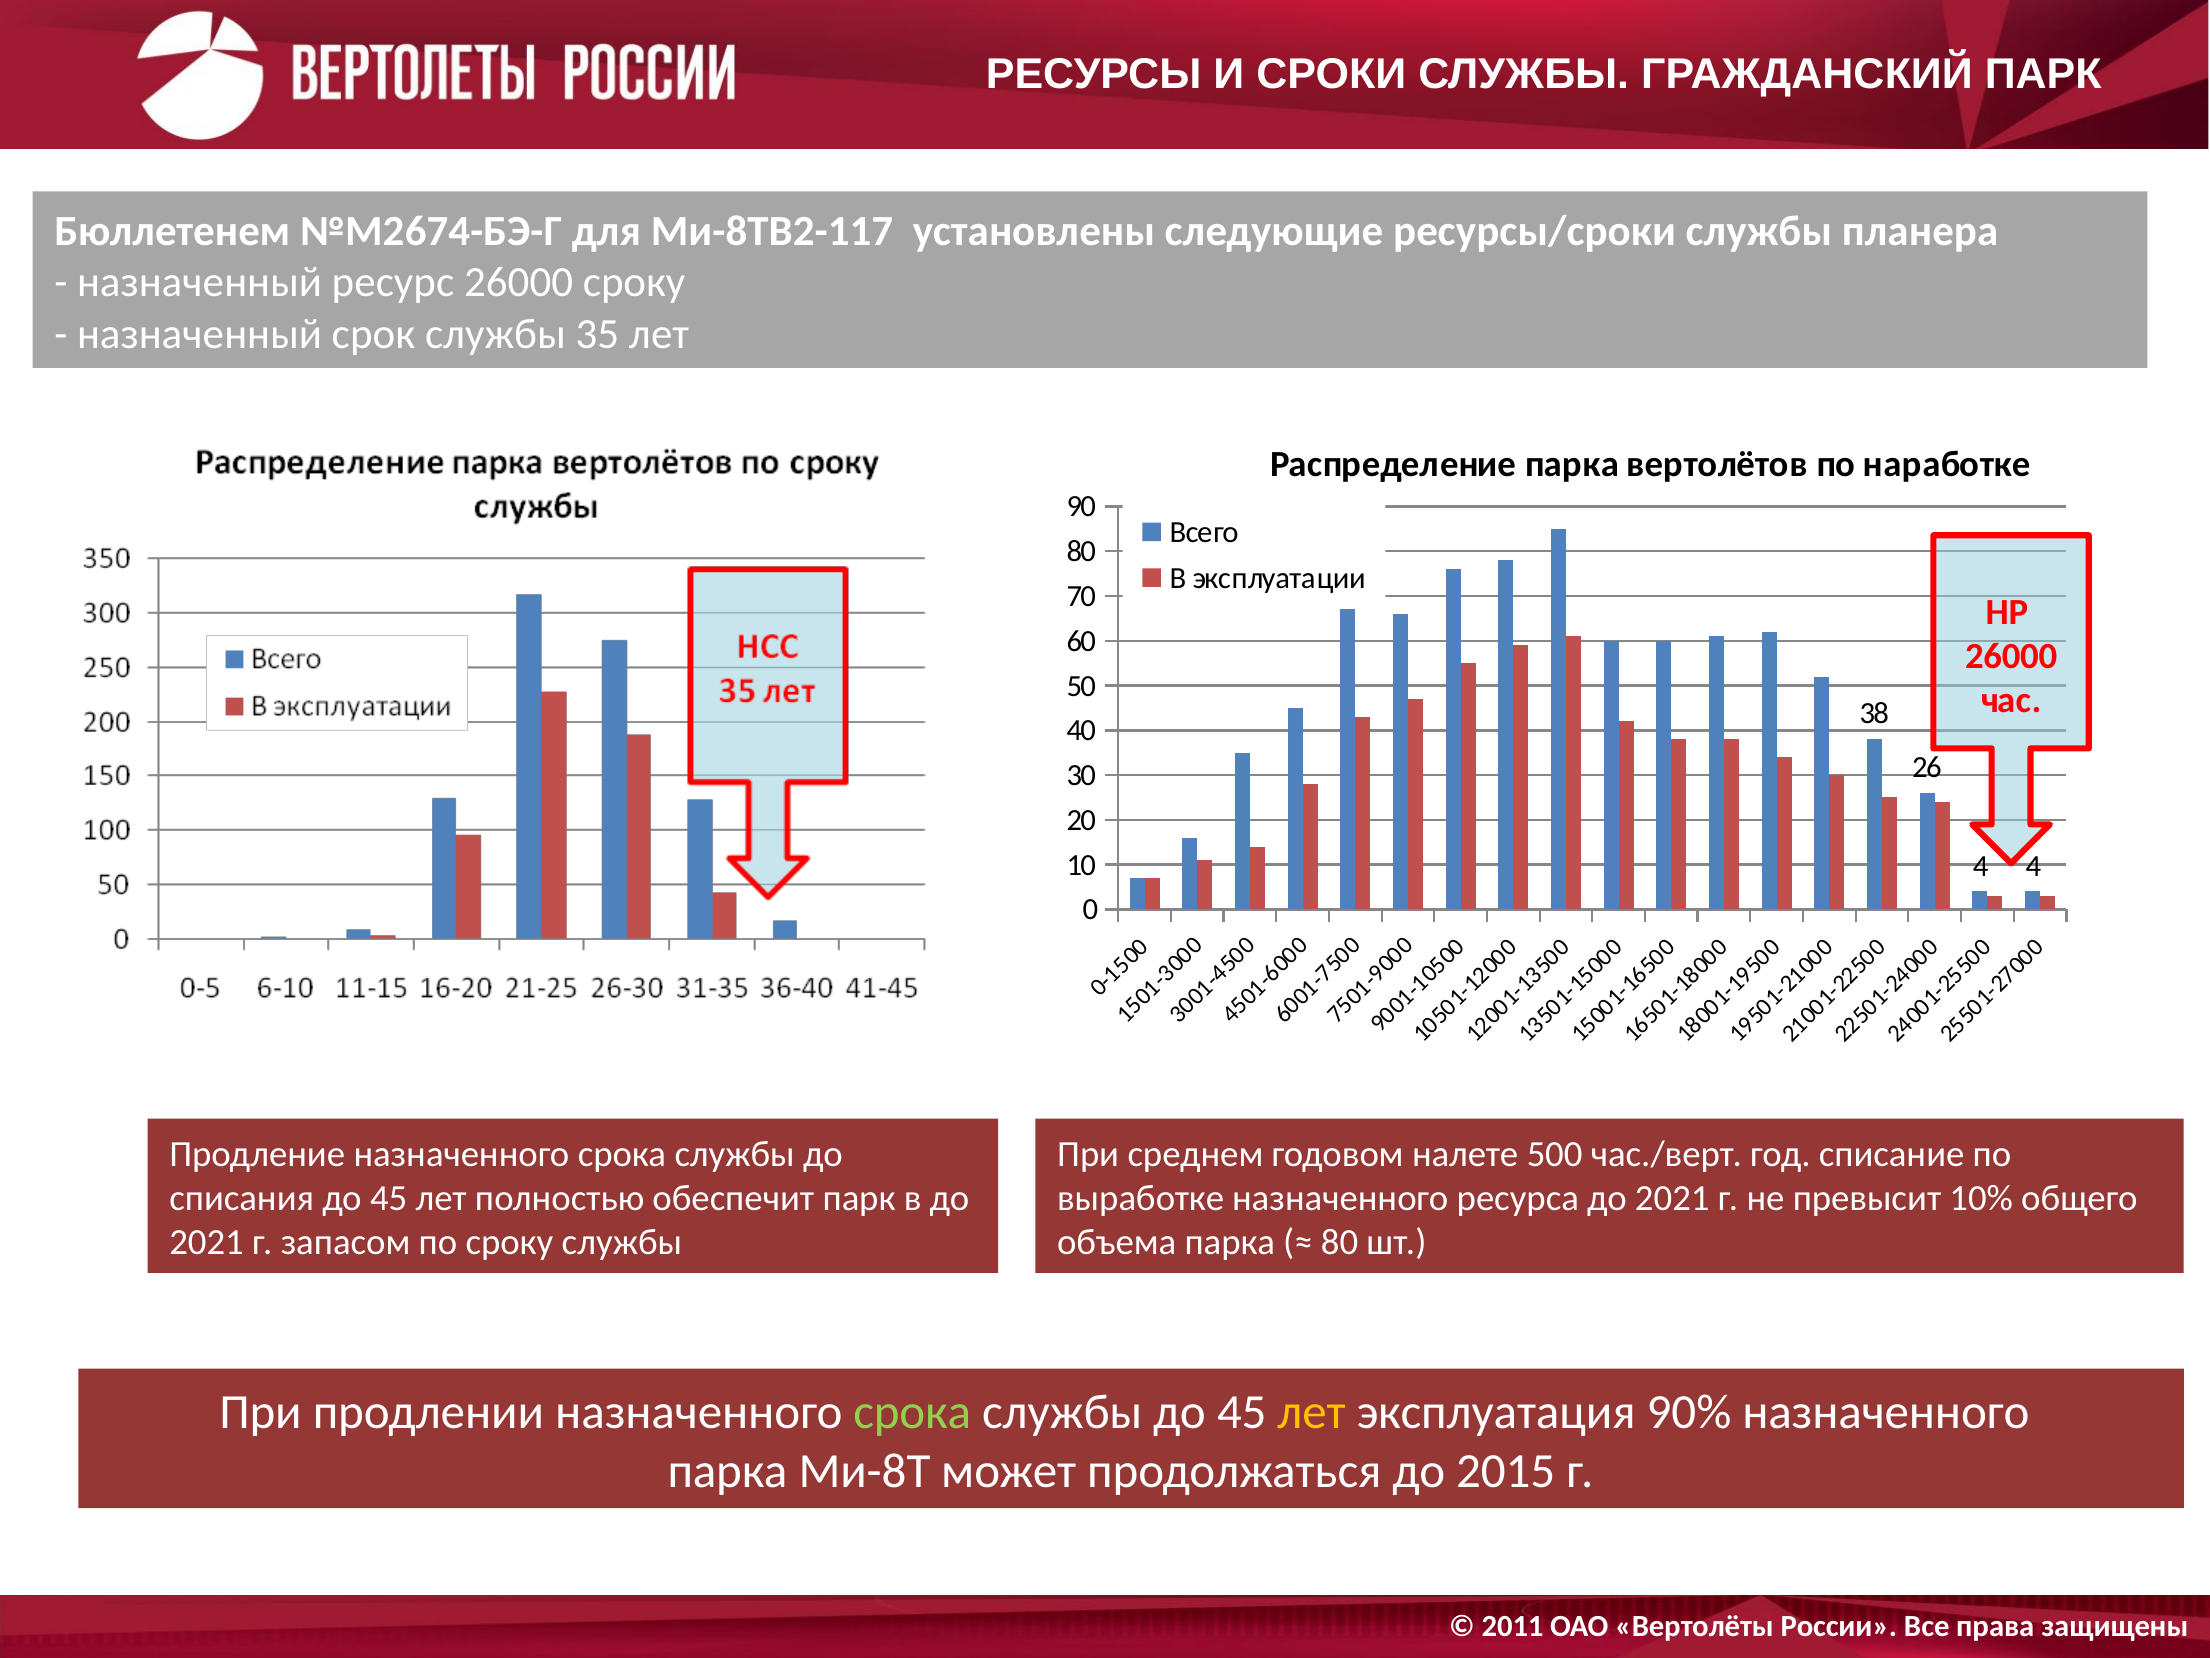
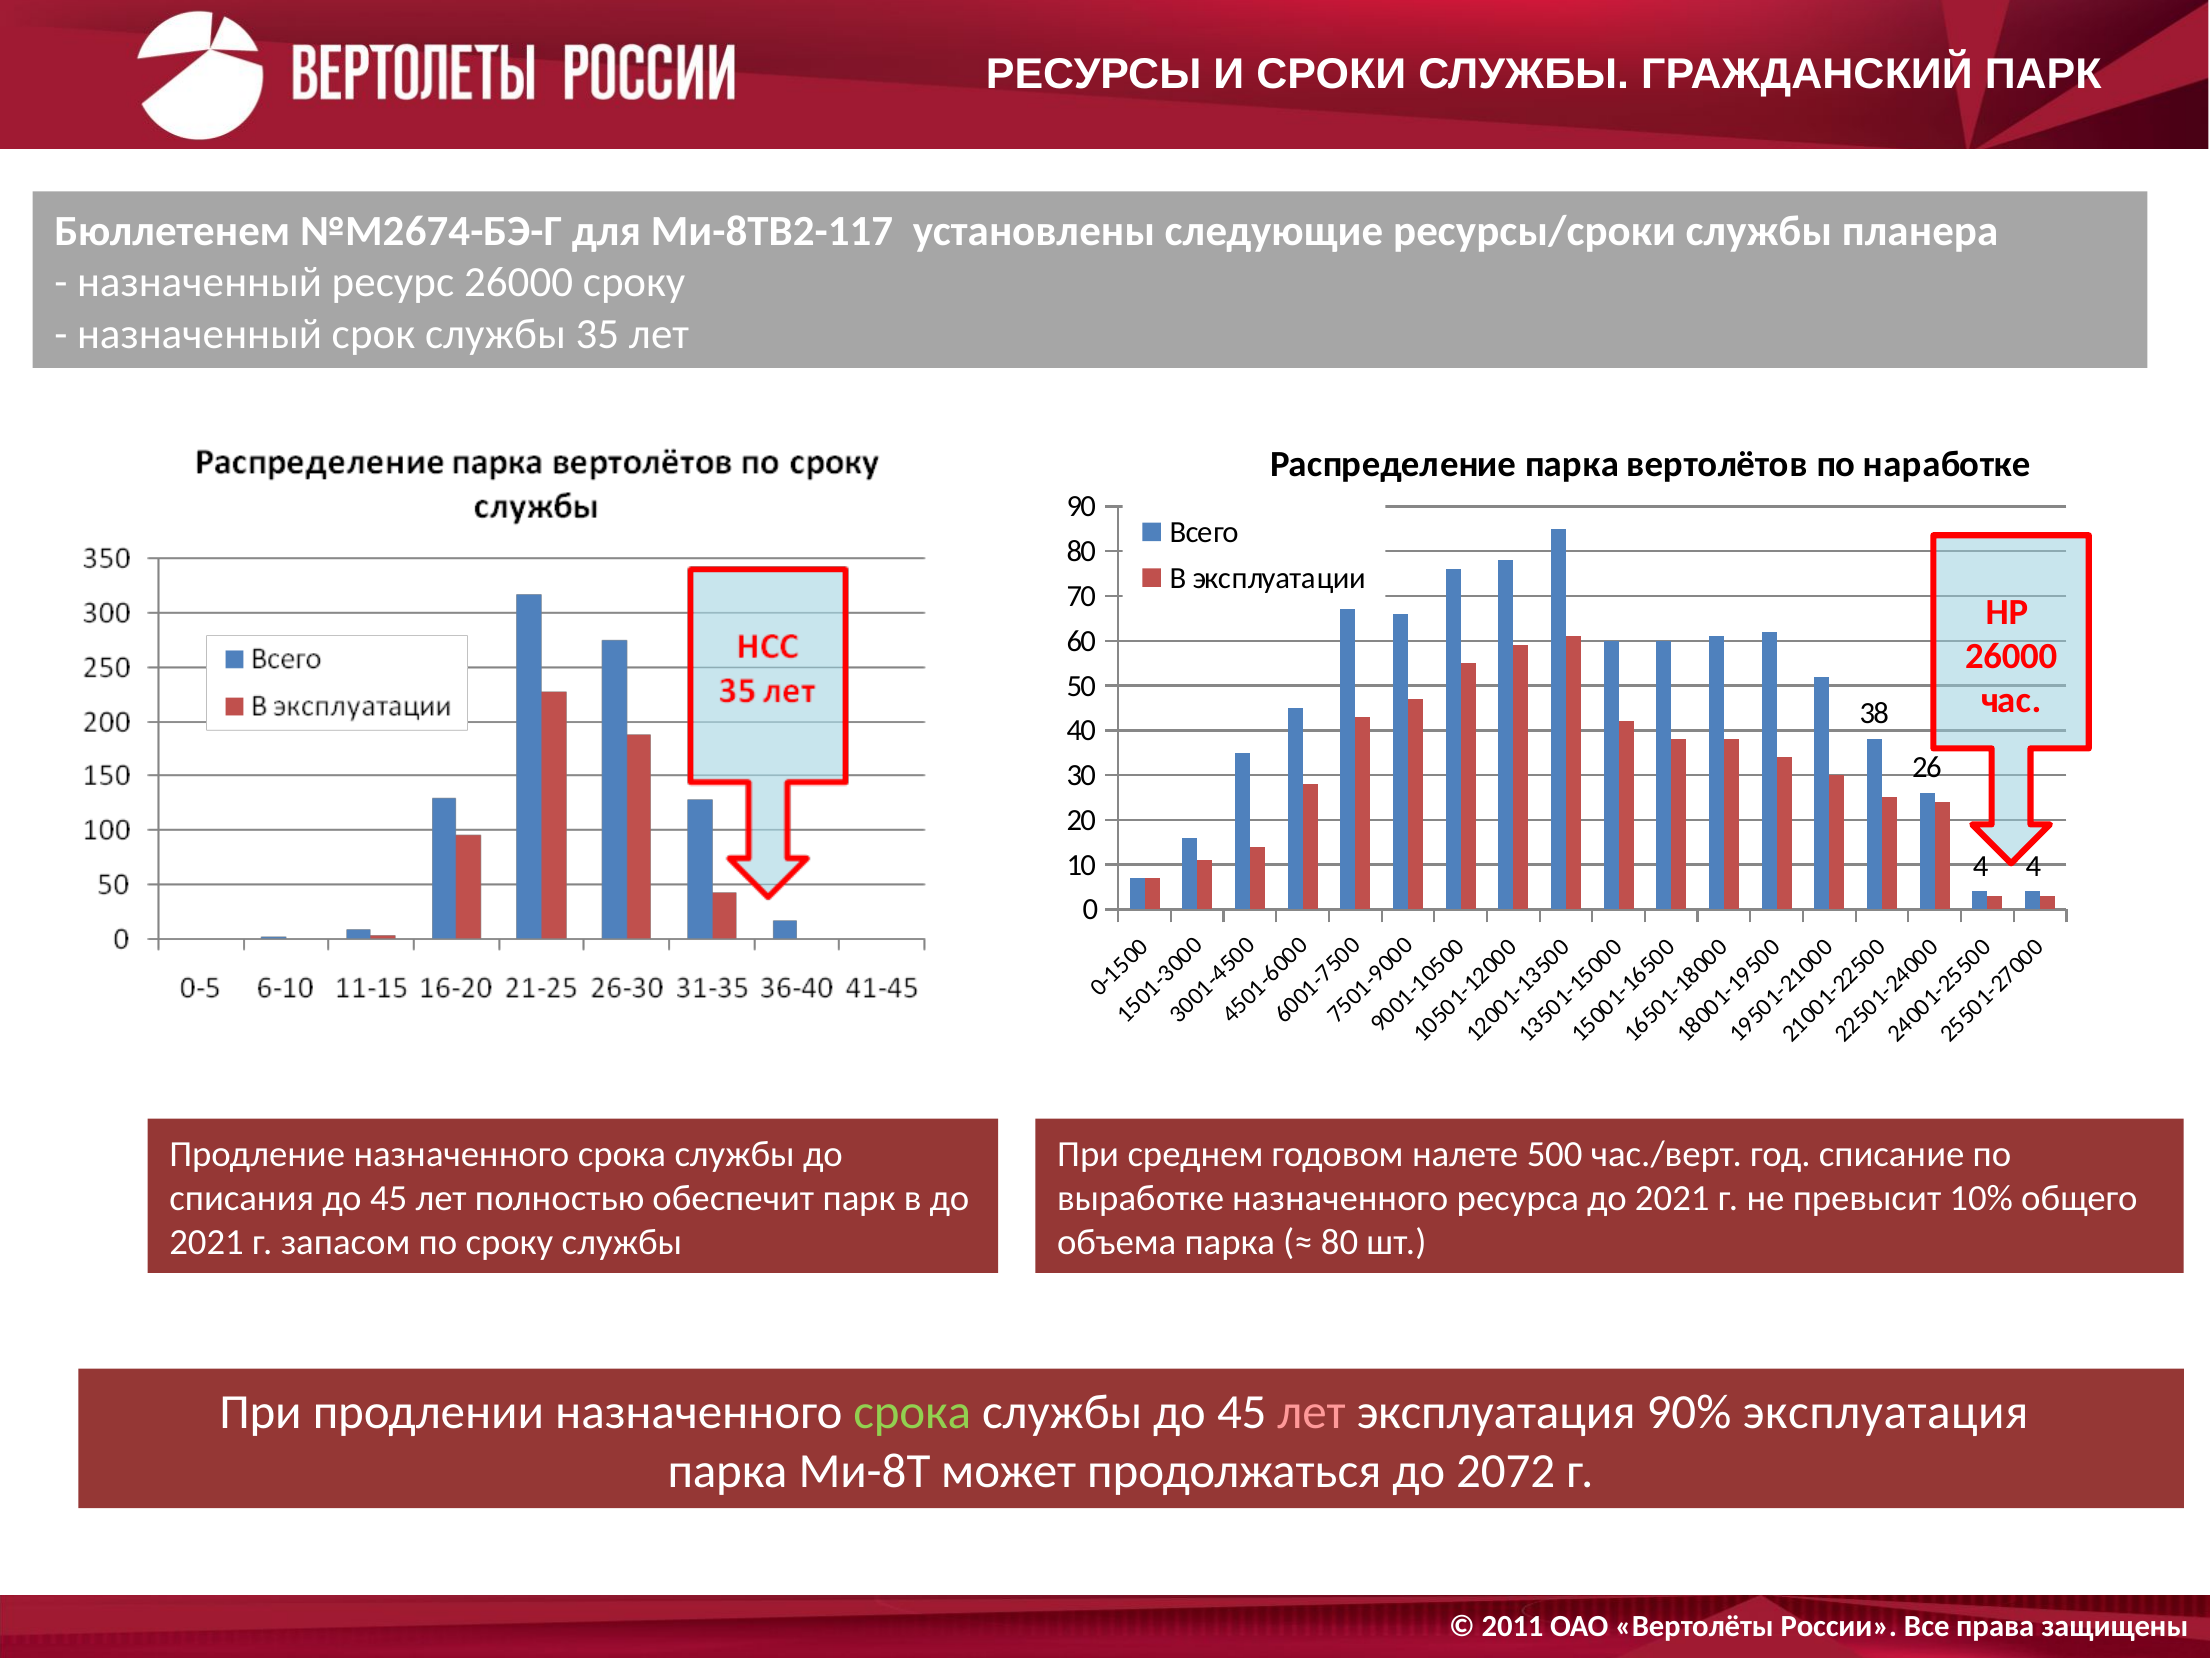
лет at (1312, 1412) colour: yellow -> pink
90% назначенного: назначенного -> эксплуатация
2015: 2015 -> 2072
